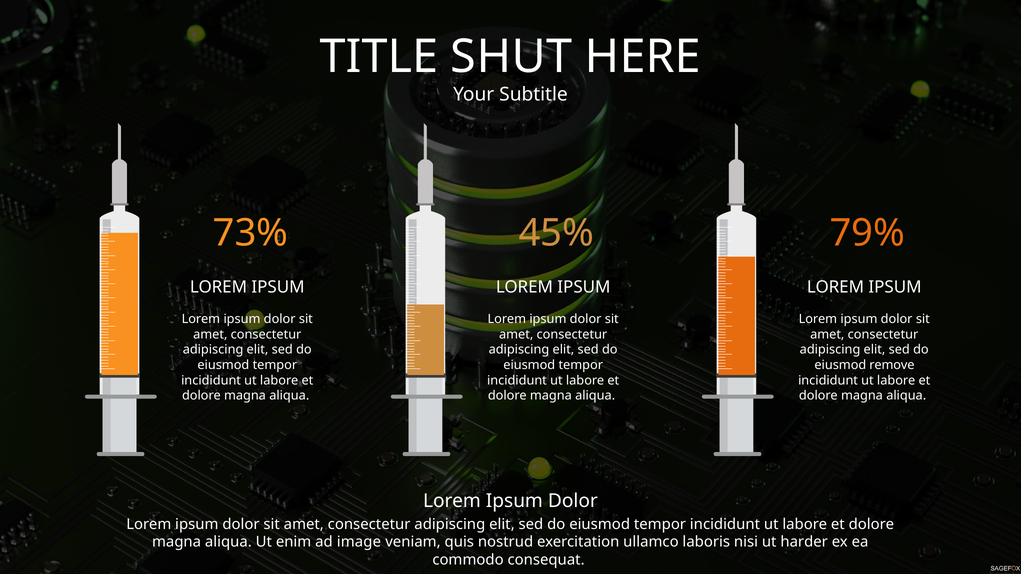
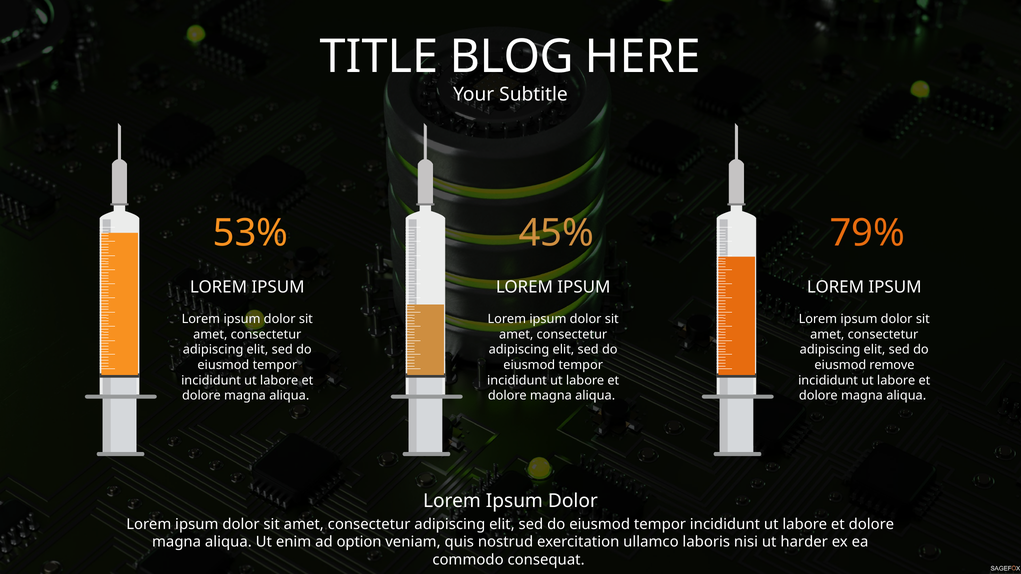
SHUT: SHUT -> BLOG
73%: 73% -> 53%
image: image -> option
